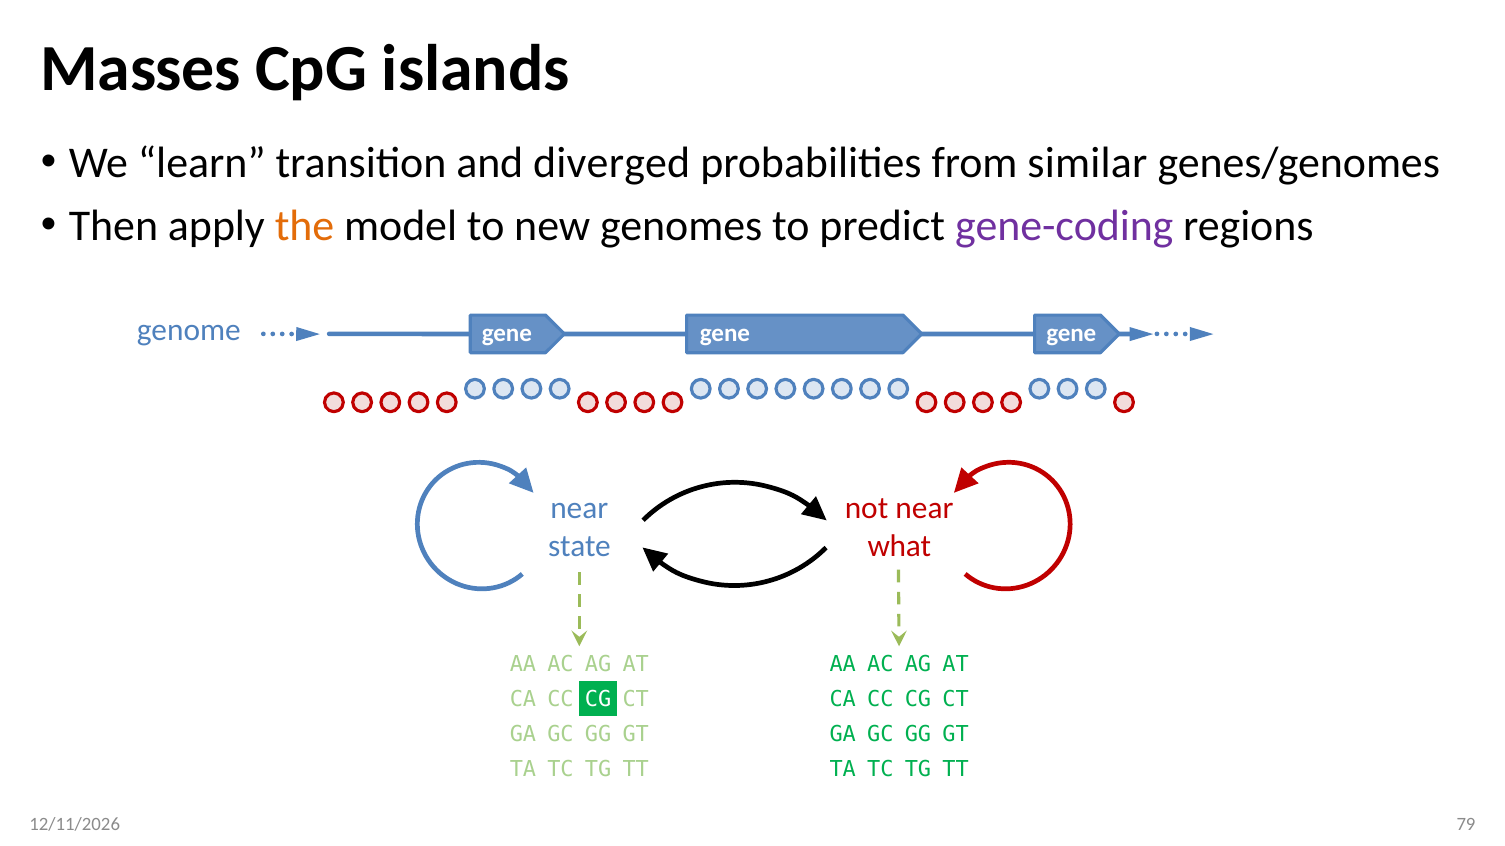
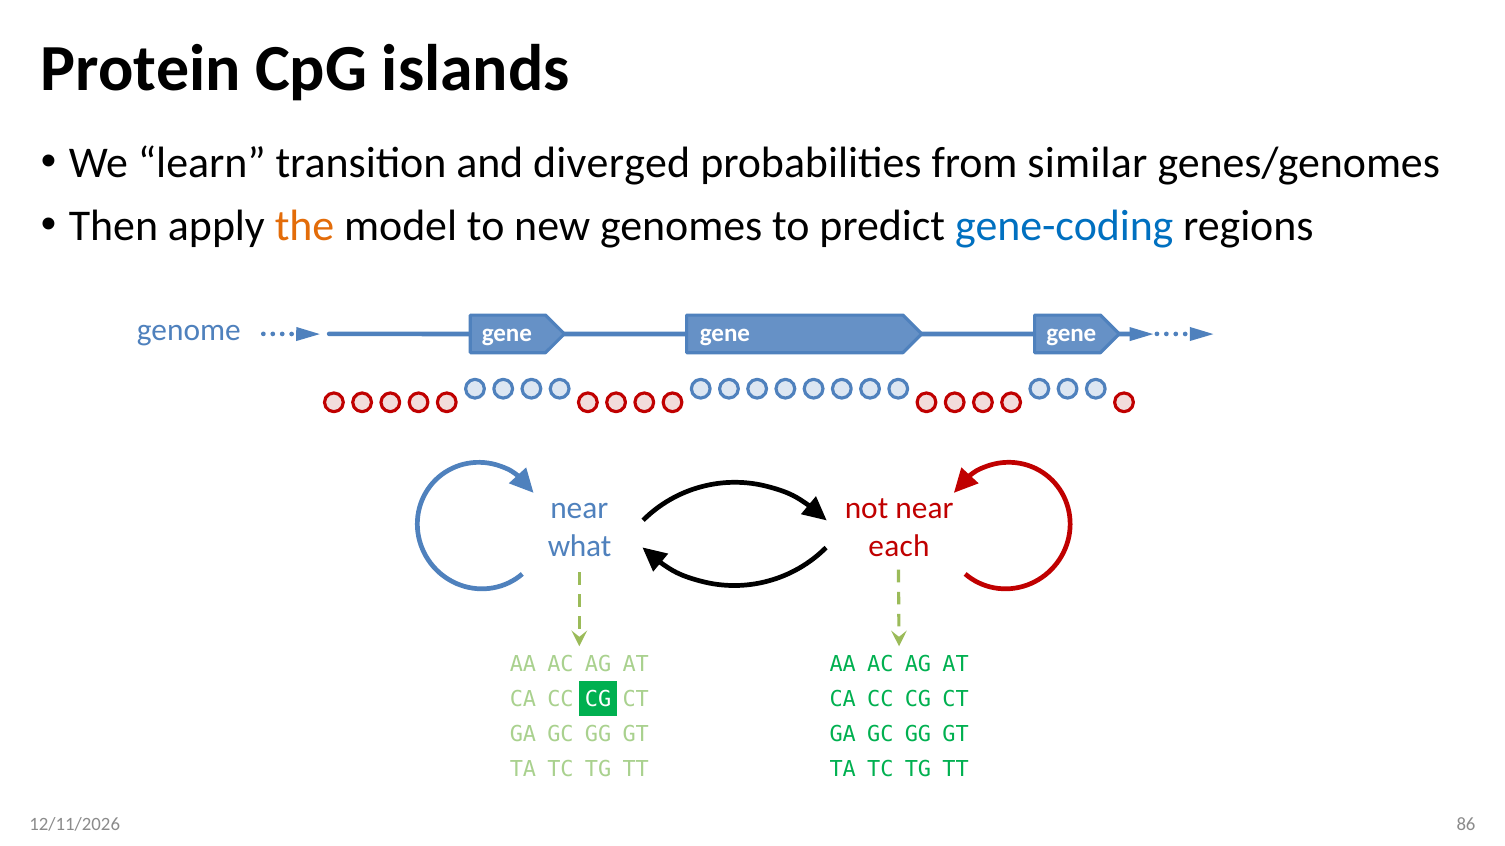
Masses: Masses -> Protein
gene-coding colour: purple -> blue
state: state -> what
what: what -> each
79: 79 -> 86
